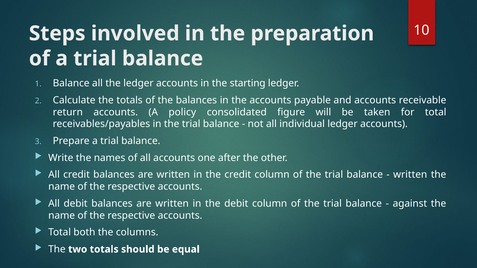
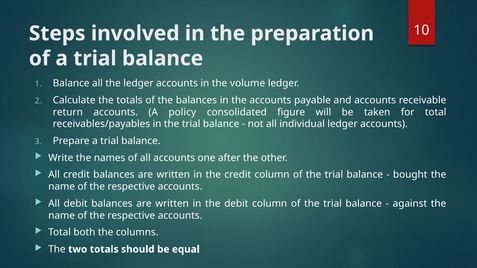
starting: starting -> volume
written at (410, 175): written -> bought
